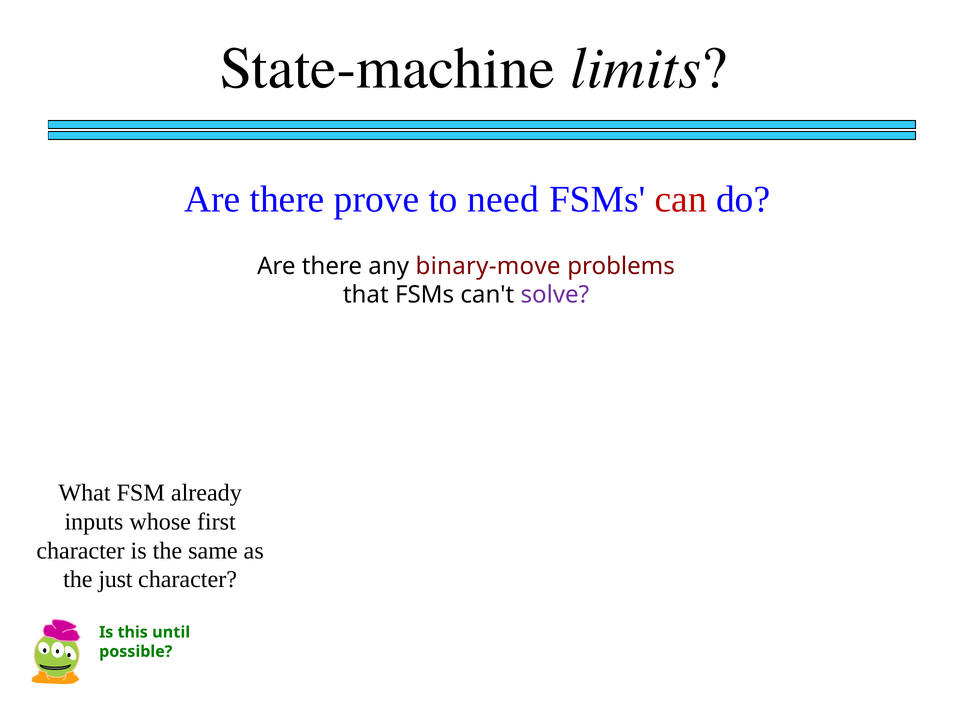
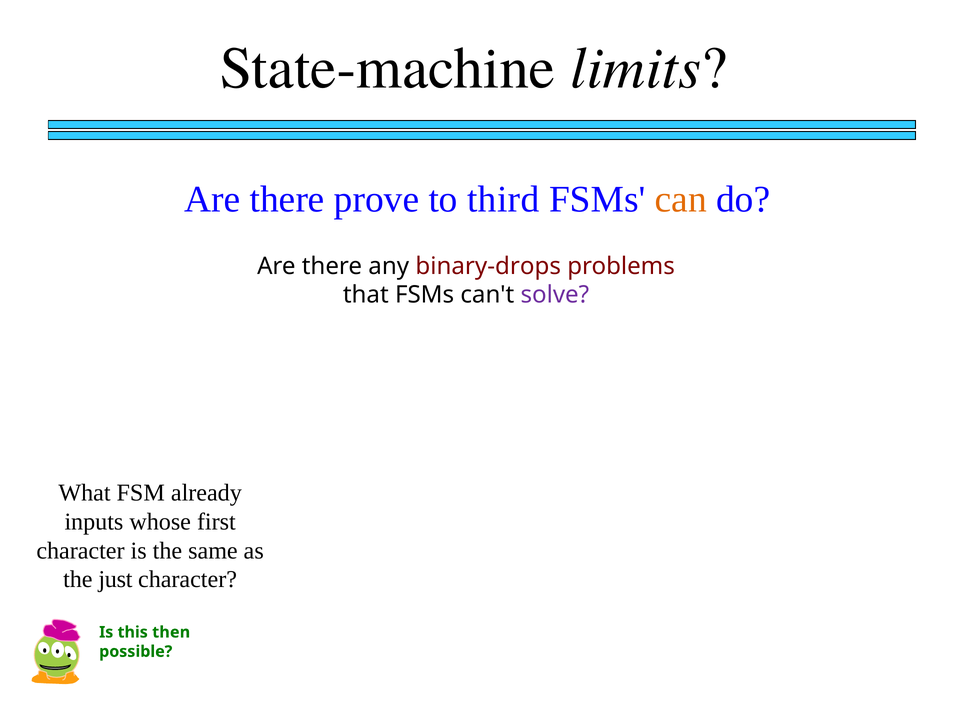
need: need -> third
can colour: red -> orange
binary-move: binary-move -> binary-drops
until: until -> then
